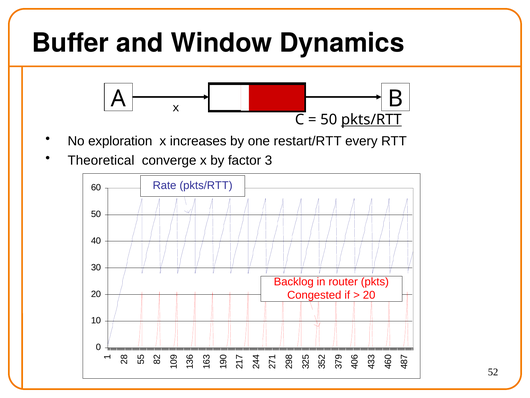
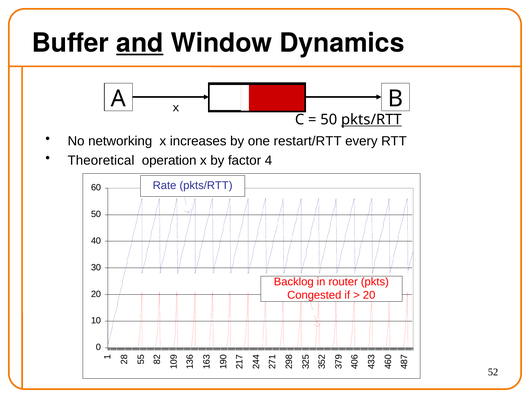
and underline: none -> present
exploration: exploration -> networking
converge: converge -> operation
factor 3: 3 -> 4
